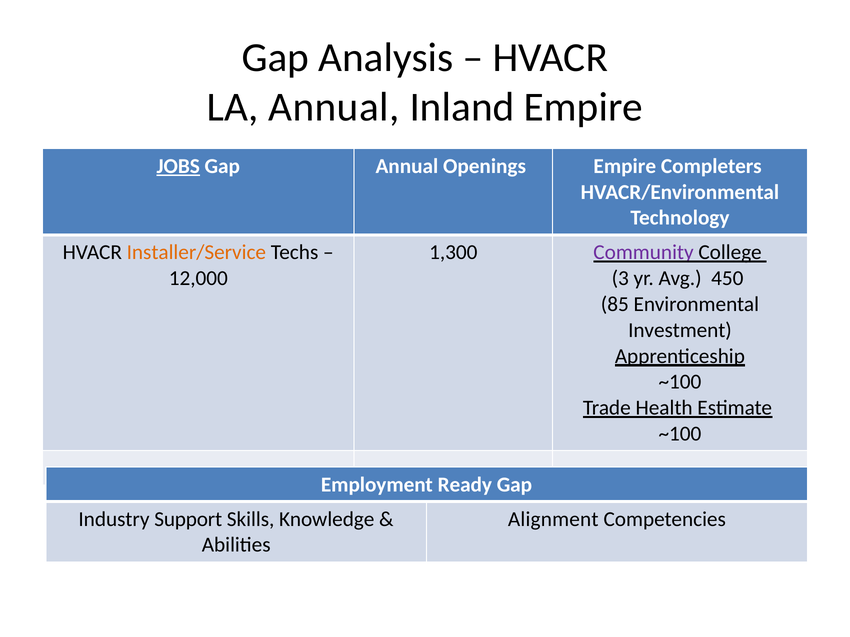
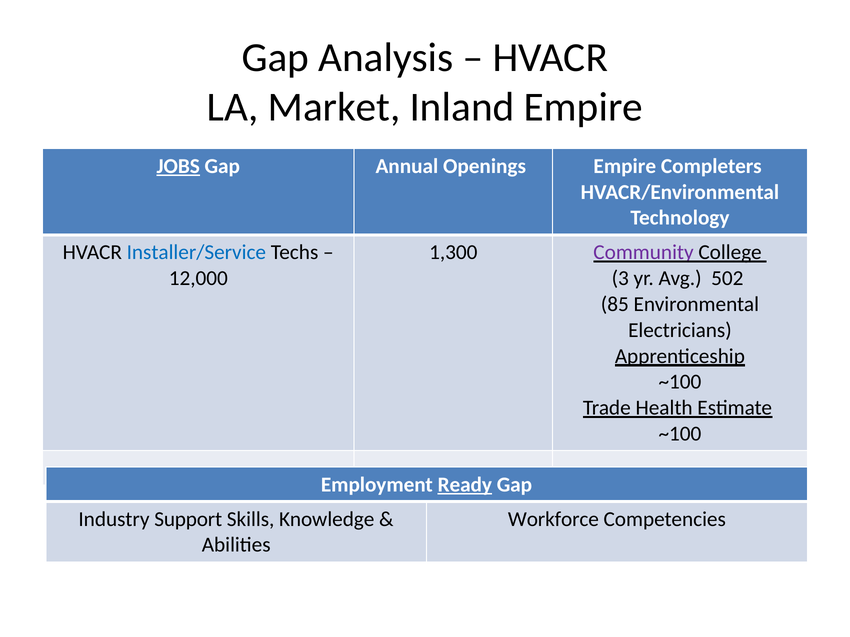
LA Annual: Annual -> Market
Installer/Service colour: orange -> blue
450: 450 -> 502
Investment: Investment -> Electricians
Ready underline: none -> present
Alignment: Alignment -> Workforce
